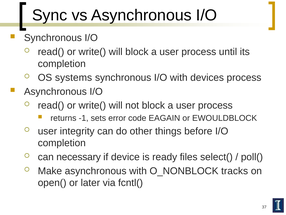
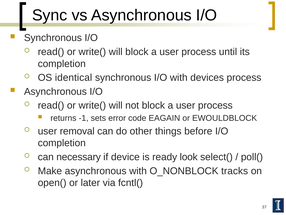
systems: systems -> identical
integrity: integrity -> removal
files: files -> look
